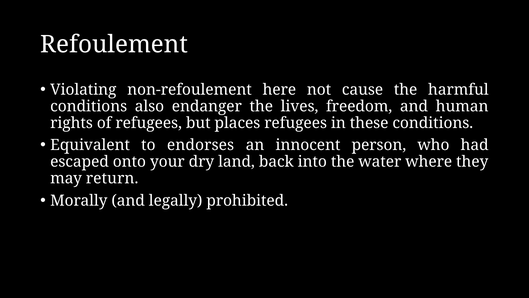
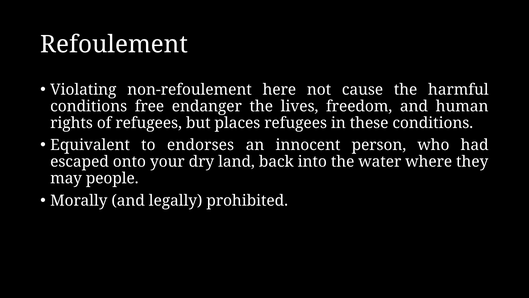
also: also -> free
return: return -> people
